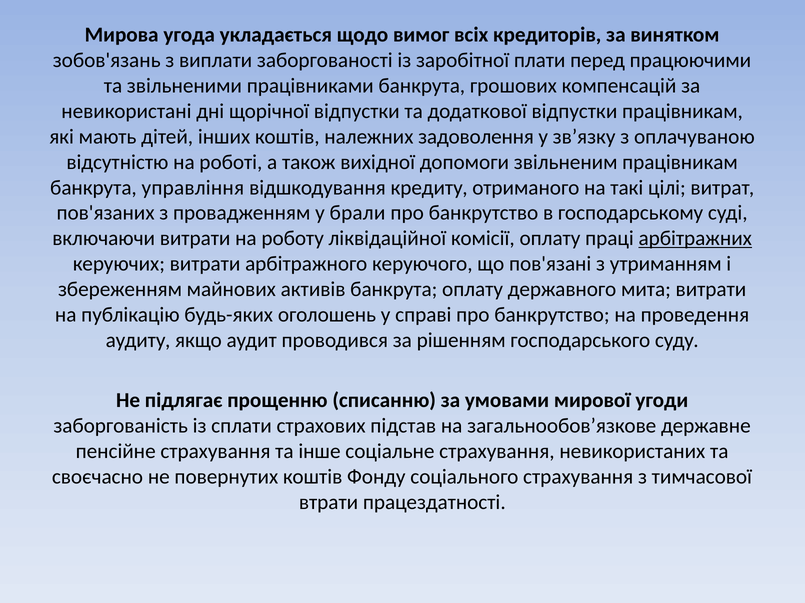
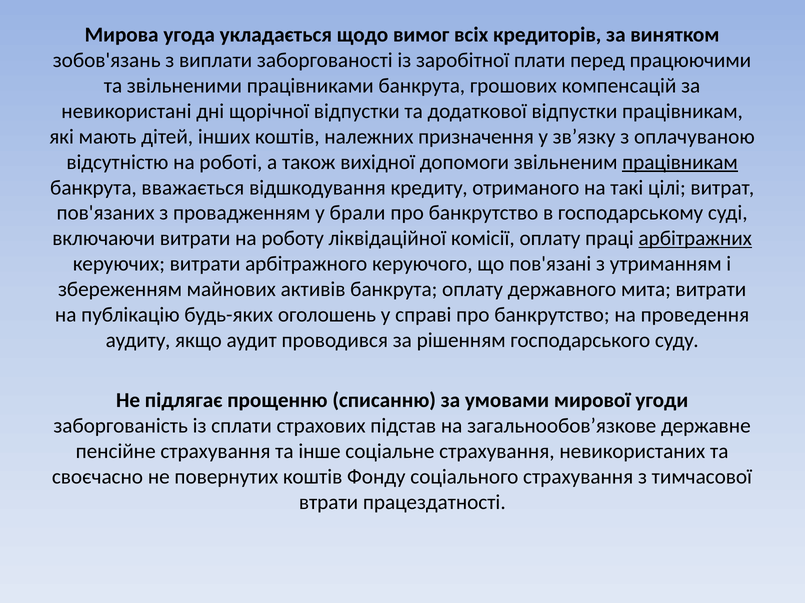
задоволення: задоволення -> призначення
працівникам at (680, 162) underline: none -> present
управління: управління -> вважається
